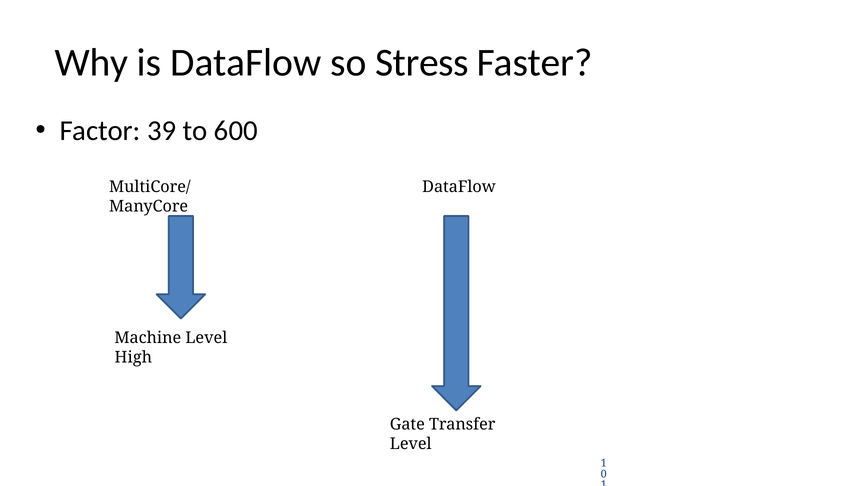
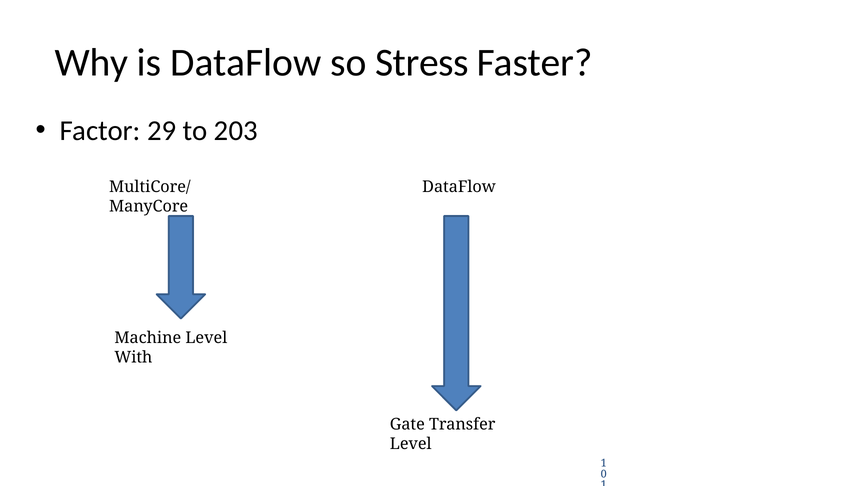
39: 39 -> 29
600: 600 -> 203
High: High -> With
